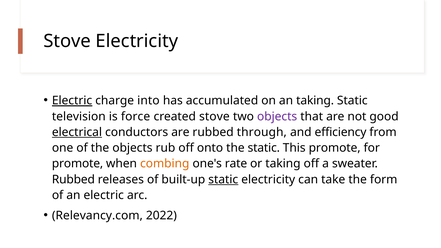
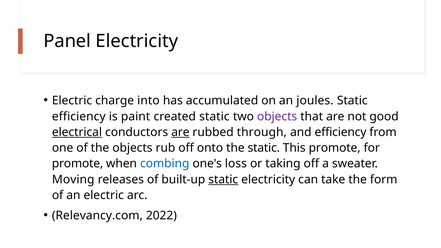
Stove at (67, 41): Stove -> Panel
Electric at (72, 101) underline: present -> none
an taking: taking -> joules
television at (79, 116): television -> efficiency
force: force -> paint
created stove: stove -> static
are at (180, 132) underline: none -> present
combing colour: orange -> blue
rate: rate -> loss
Rubbed at (73, 179): Rubbed -> Moving
